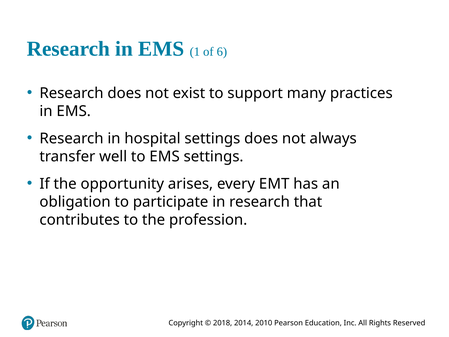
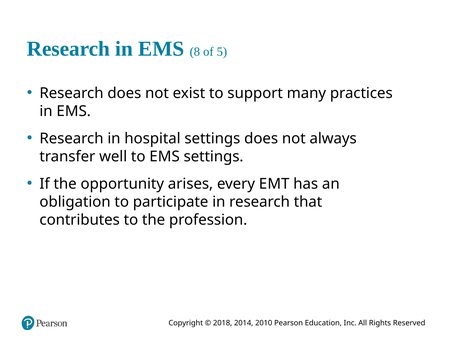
1: 1 -> 8
6: 6 -> 5
